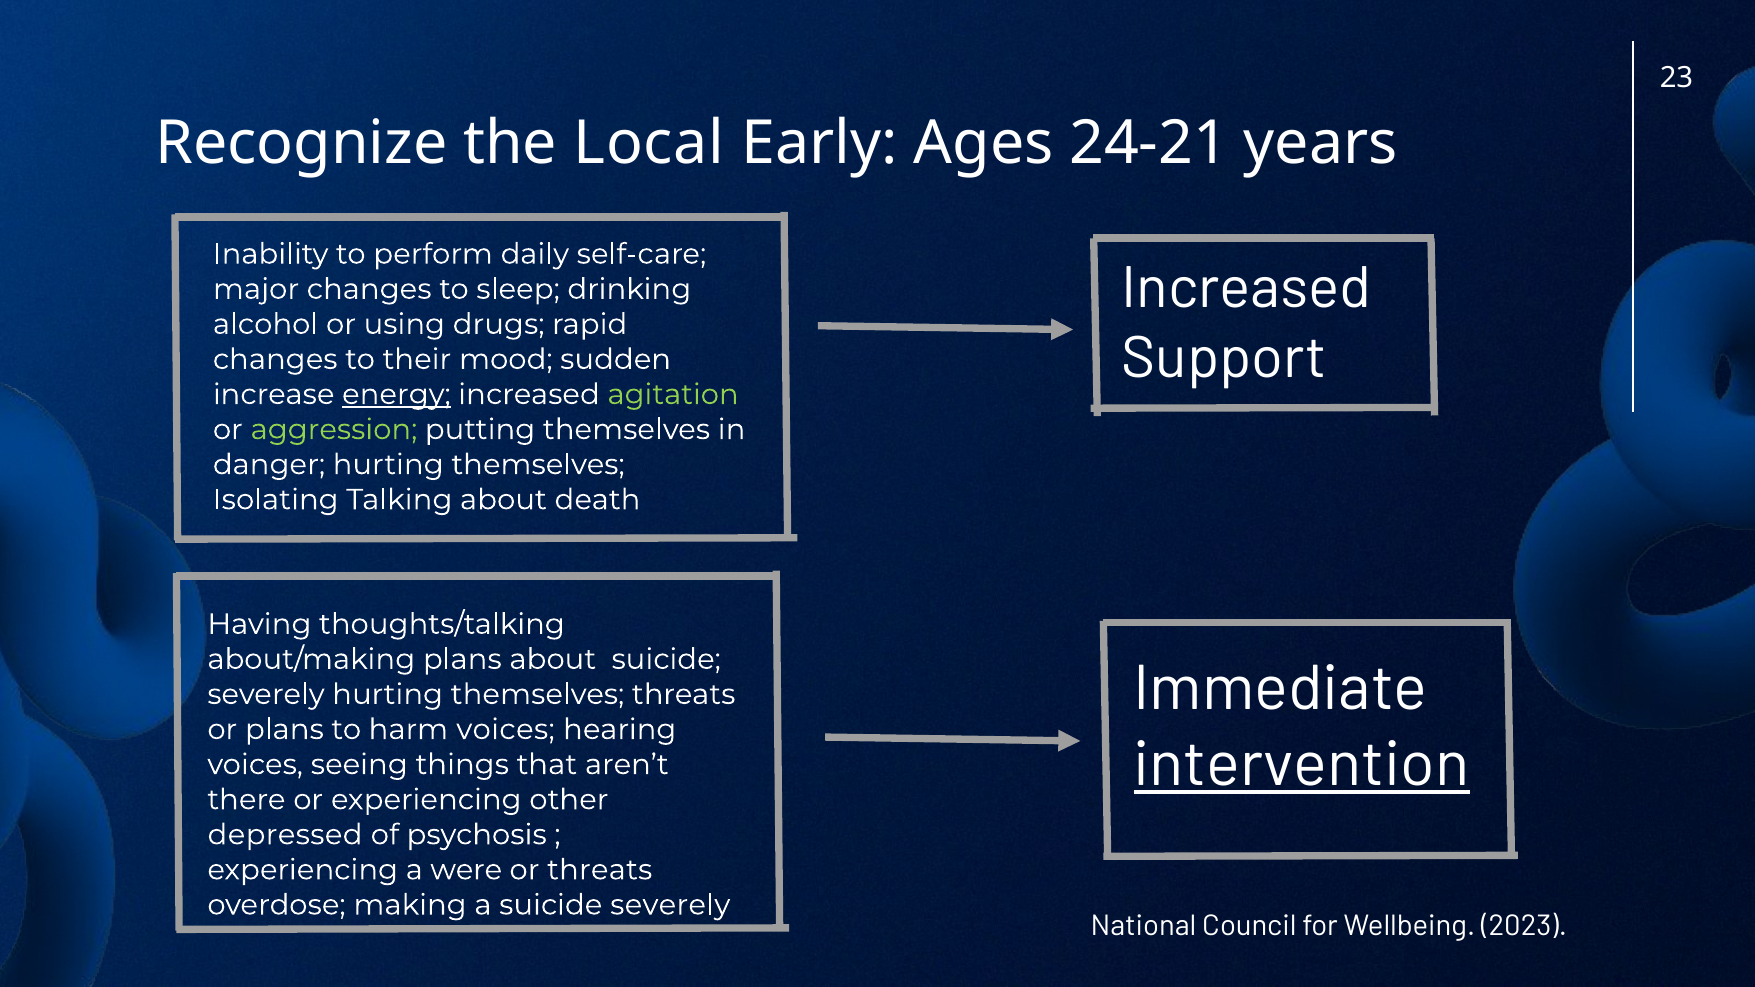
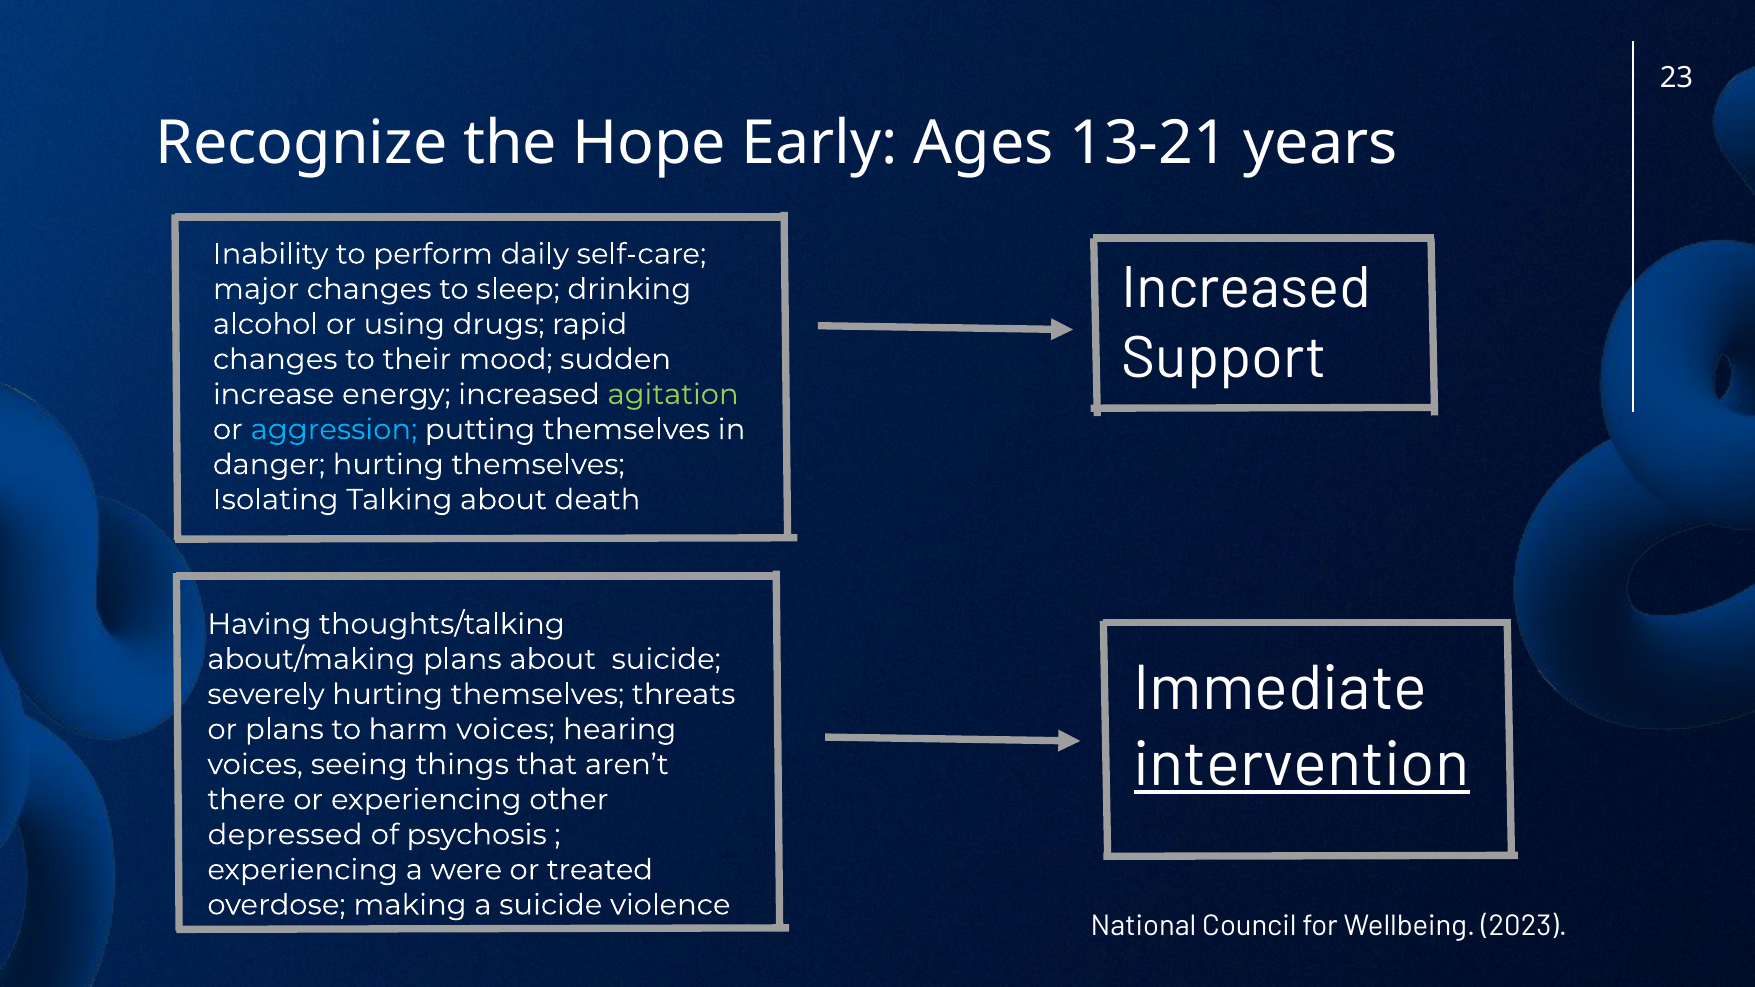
Local: Local -> Hope
24-21: 24-21 -> 13-21
energy underline: present -> none
aggression colour: light green -> light blue
or threats: threats -> treated
a suicide severely: severely -> violence
